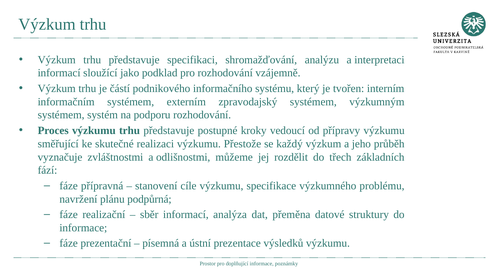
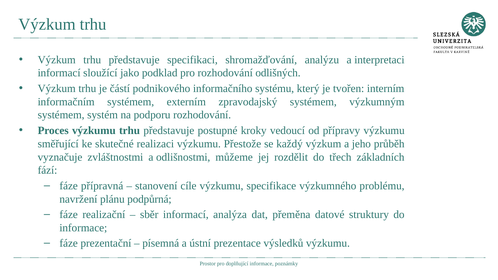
vzájemně: vzájemně -> odlišných
